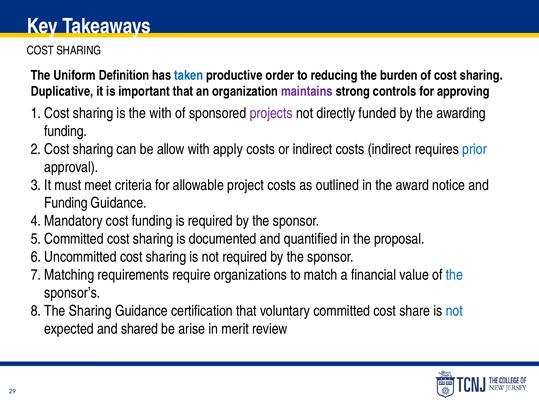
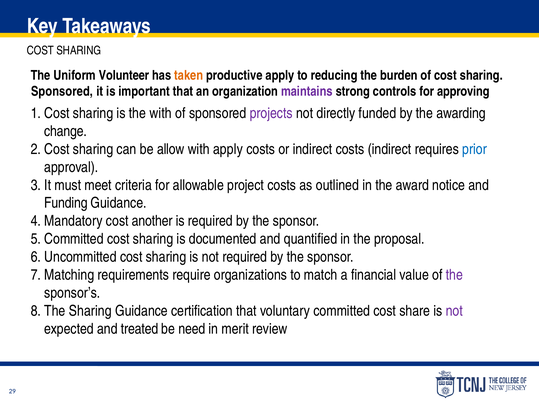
Definition: Definition -> Volunteer
taken colour: blue -> orange
productive order: order -> apply
Duplicative at (62, 91): Duplicative -> Sponsored
funding at (66, 131): funding -> change
cost funding: funding -> another
the at (454, 275) colour: blue -> purple
not at (454, 311) colour: blue -> purple
shared: shared -> treated
arise: arise -> need
